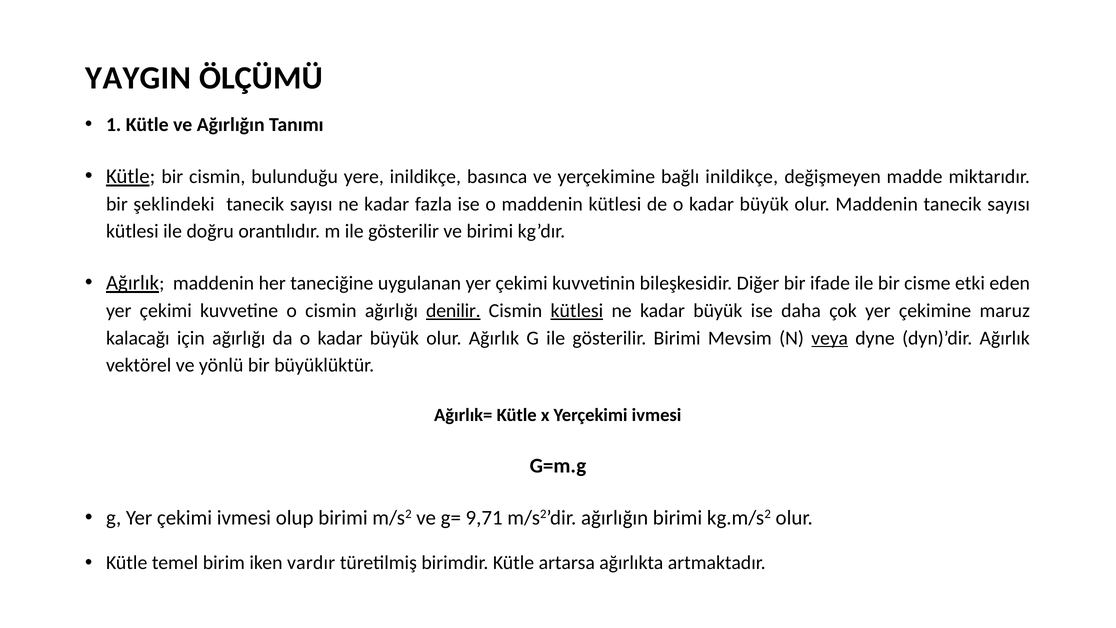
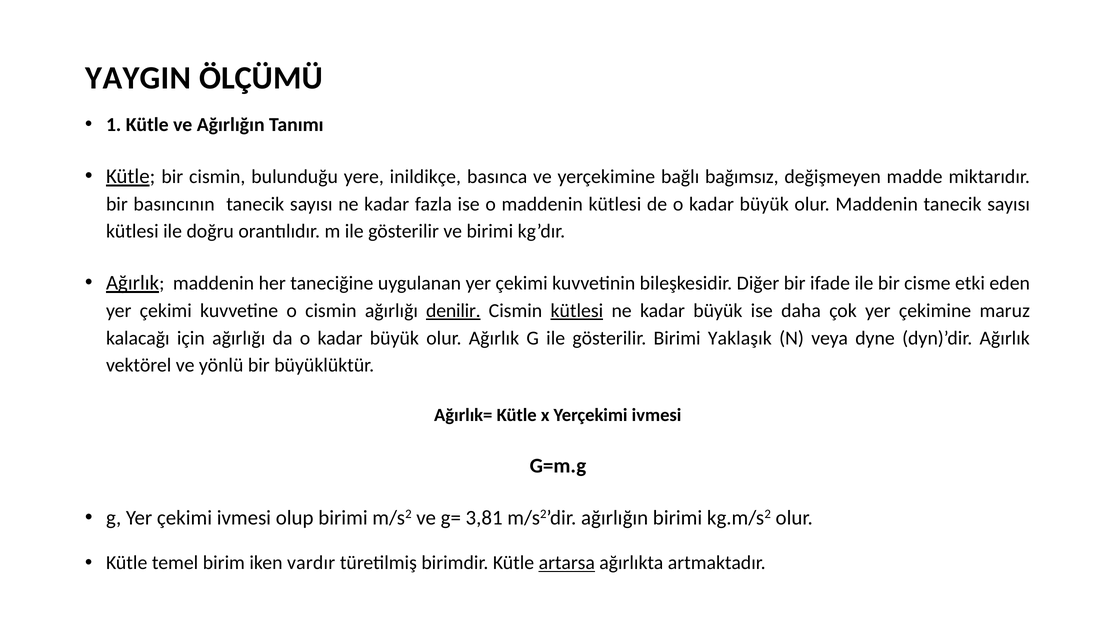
bağlı inildikçe: inildikçe -> bağımsız
şeklindeki: şeklindeki -> basıncının
Mevsim: Mevsim -> Yaklaşık
veya underline: present -> none
9,71: 9,71 -> 3,81
artarsa underline: none -> present
